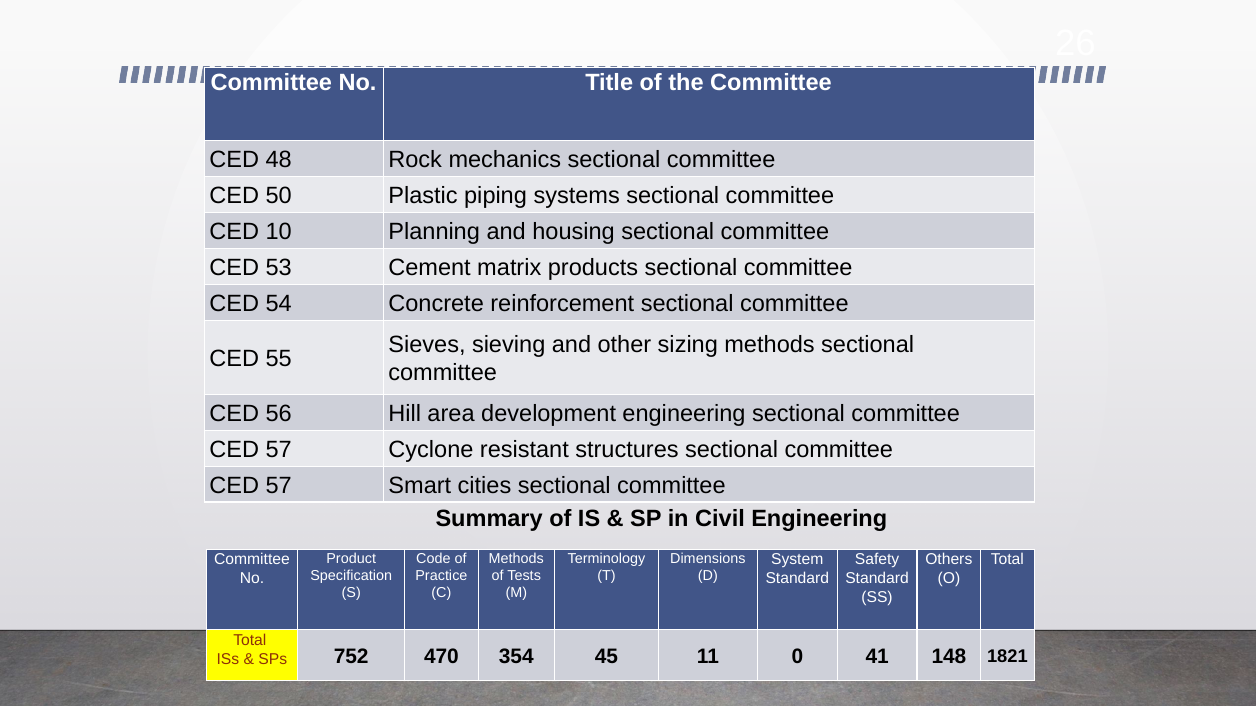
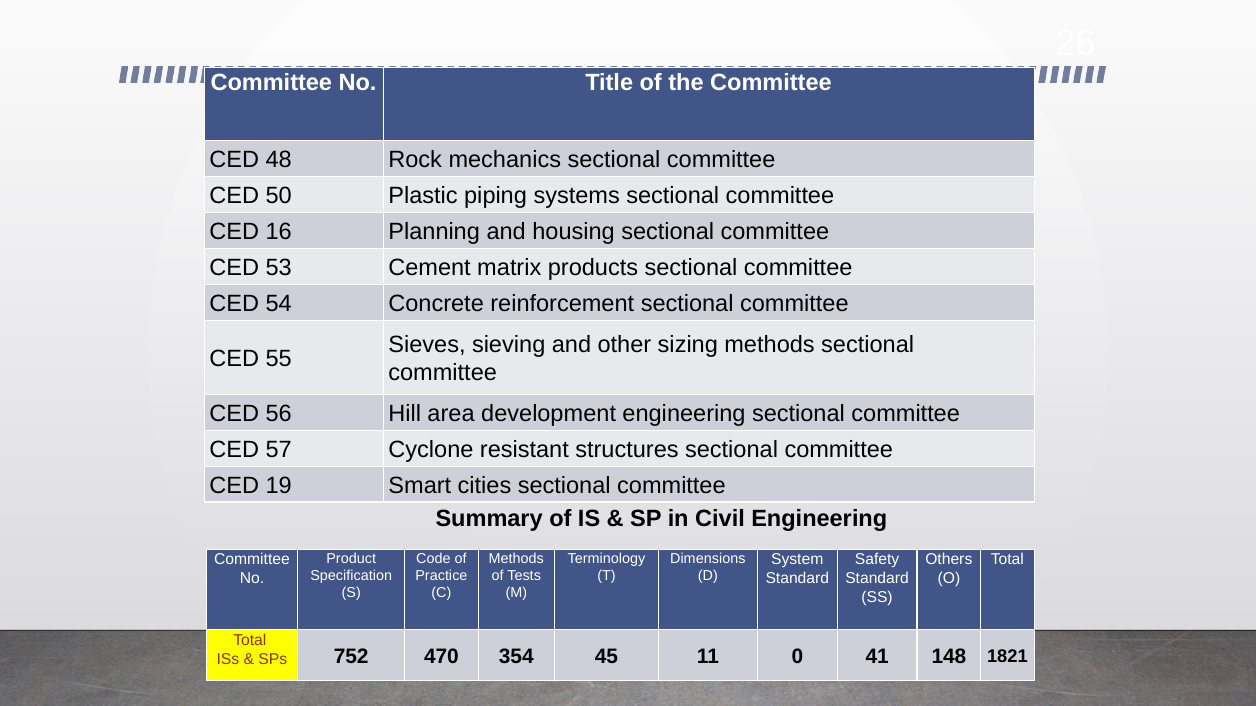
10: 10 -> 16
57 at (279, 486): 57 -> 19
